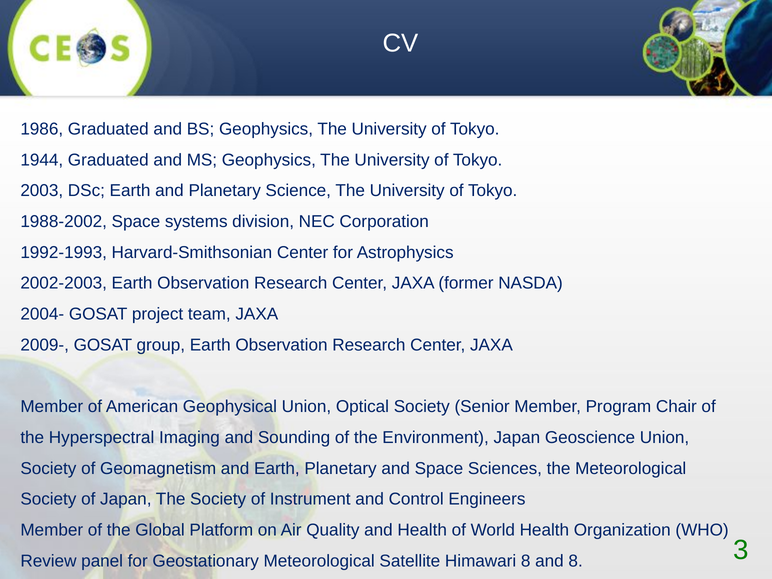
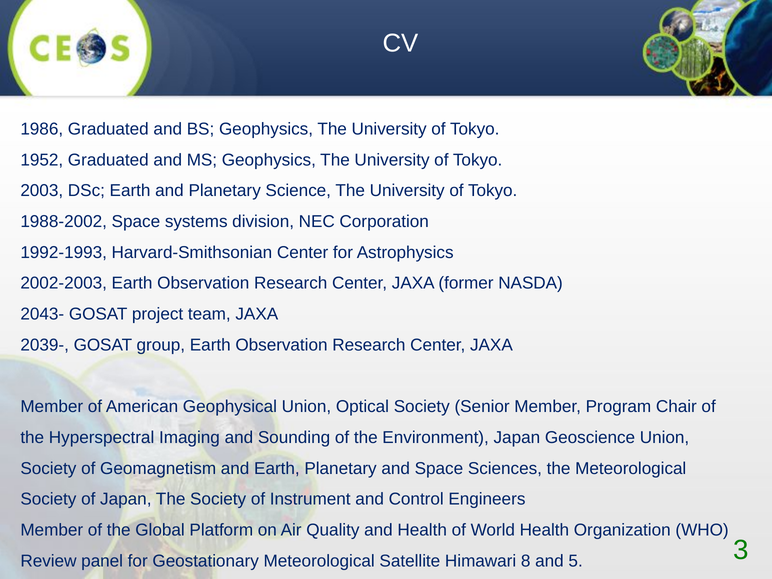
1944: 1944 -> 1952
2004-: 2004- -> 2043-
2009-: 2009- -> 2039-
and 8: 8 -> 5
